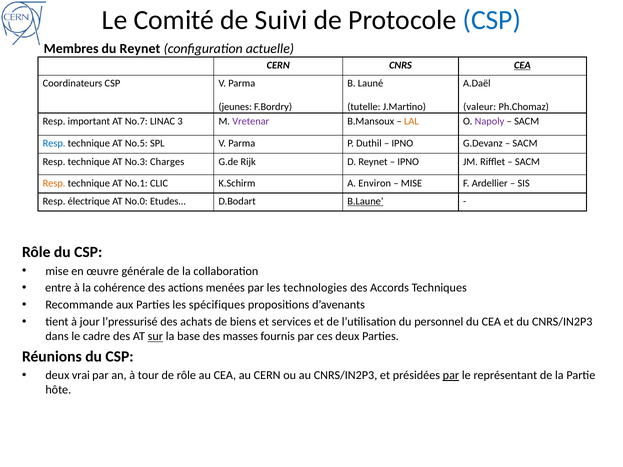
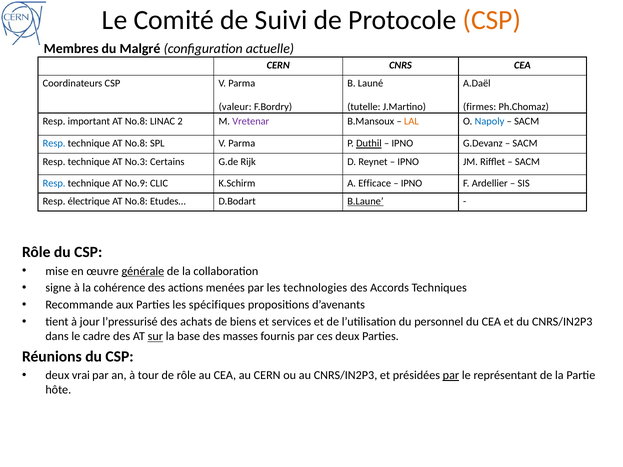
CSP at (492, 20) colour: blue -> orange
du Reynet: Reynet -> Malgré
CEA at (522, 65) underline: present -> none
jeunes: jeunes -> valeur
valeur: valeur -> firmes
No.7 at (136, 121): No.7 -> No.8
3: 3 -> 2
Napoly colour: purple -> blue
technique AT No.5: No.5 -> No.8
Duthil underline: none -> present
Charges: Charges -> Certains
Resp at (54, 183) colour: orange -> blue
No.1: No.1 -> No.9
Environ: Environ -> Efficace
MISE at (412, 183): MISE -> IPNO
No.0 at (136, 201): No.0 -> No.8
générale underline: none -> present
entre: entre -> signe
